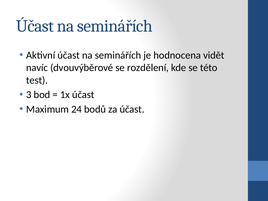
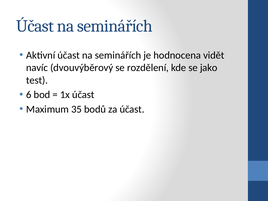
dvouvýběrové: dvouvýběrové -> dvouvýběrový
této: této -> jako
3: 3 -> 6
24: 24 -> 35
